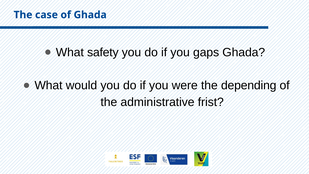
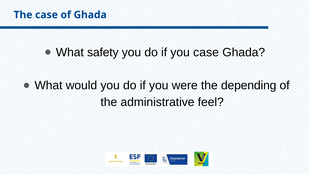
you gaps: gaps -> case
frist: frist -> feel
